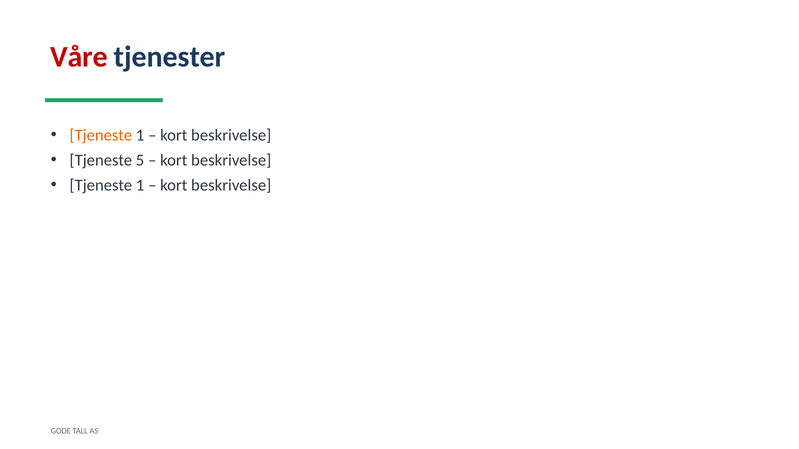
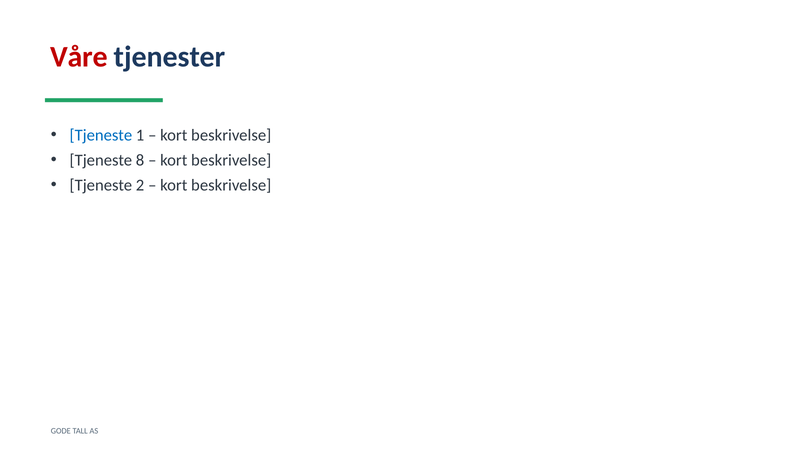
Tjeneste at (101, 135) colour: orange -> blue
5: 5 -> 8
1 at (140, 185): 1 -> 2
